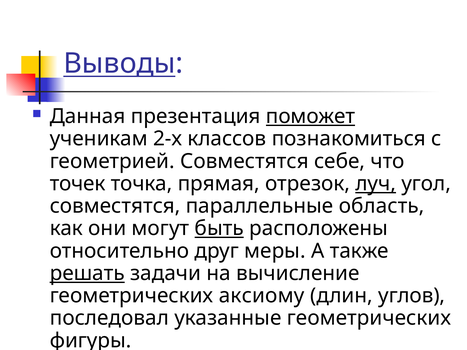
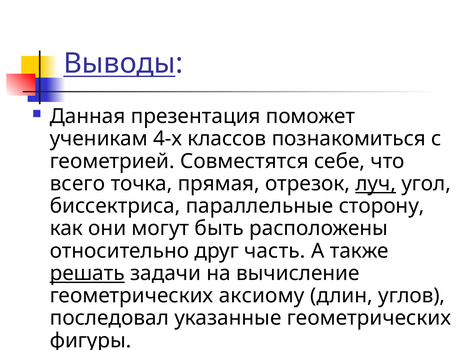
поможет underline: present -> none
2-х: 2-х -> 4-х
точек: точек -> всего
совместятся at (115, 206): совместятся -> биссектриса
область: область -> сторону
быть underline: present -> none
меры: меры -> часть
